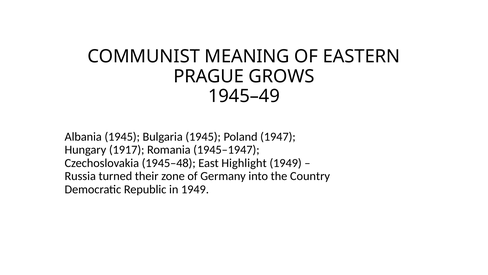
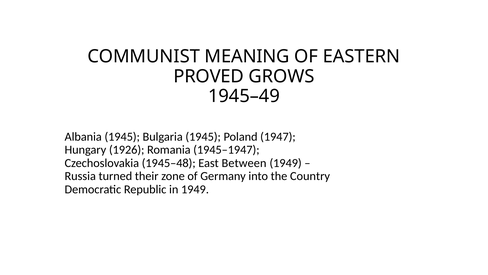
PRAGUE: PRAGUE -> PROVED
1917: 1917 -> 1926
Highlight: Highlight -> Between
